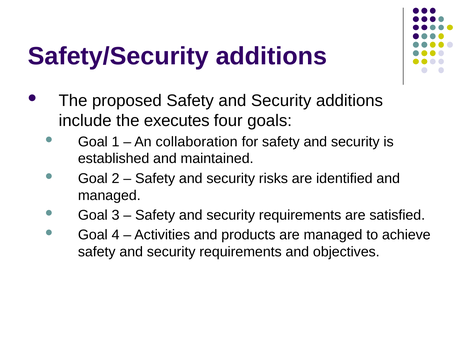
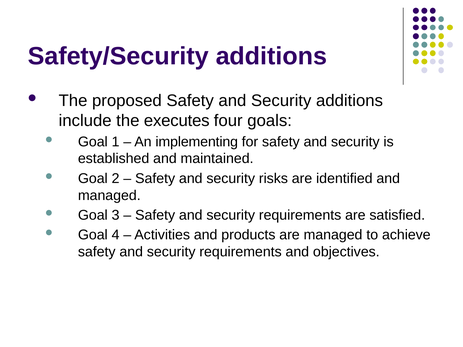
collaboration: collaboration -> implementing
